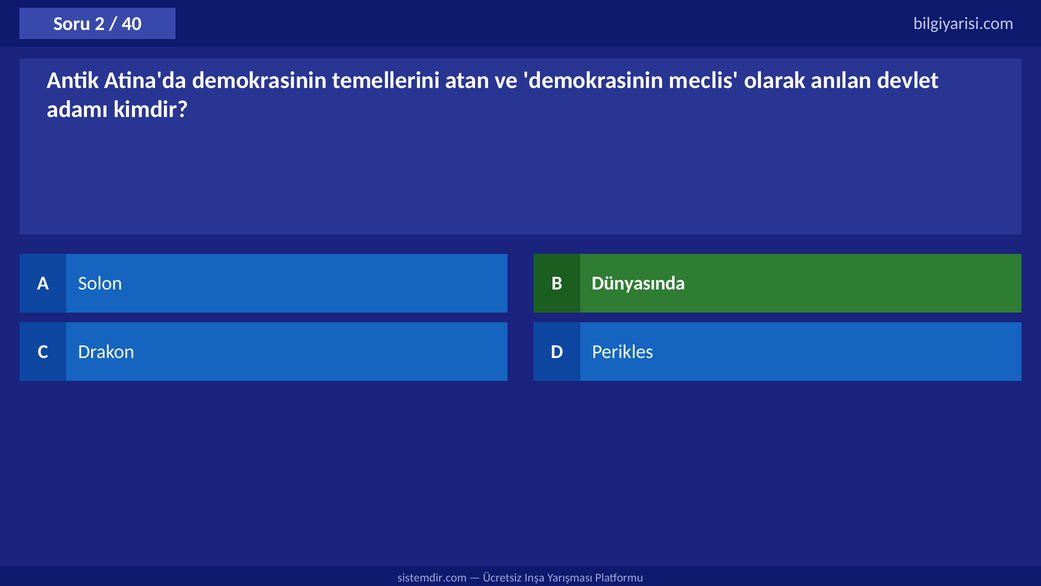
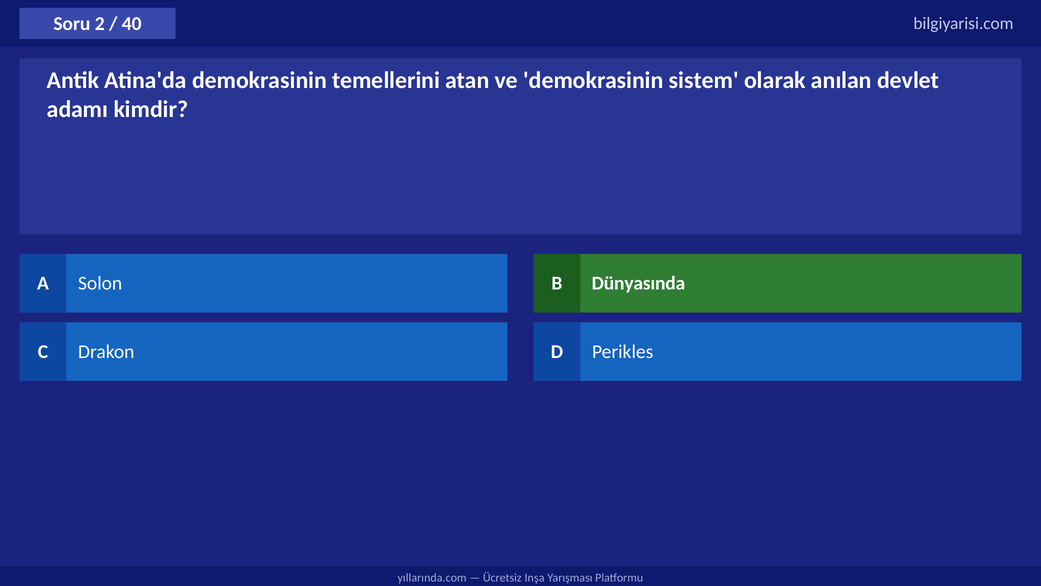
meclis: meclis -> sistem
sistemdir.com: sistemdir.com -> yıllarında.com
